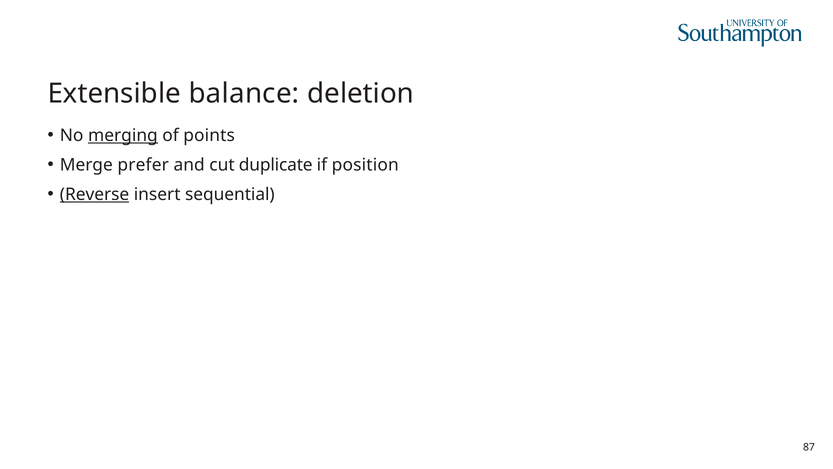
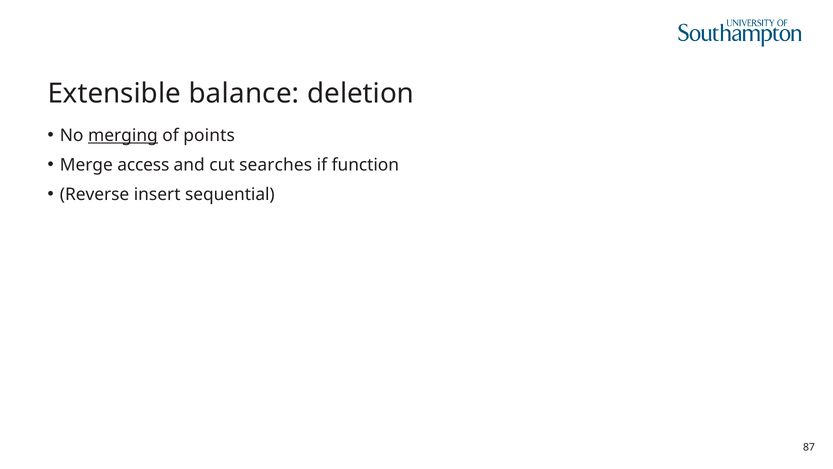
prefer: prefer -> access
duplicate: duplicate -> searches
position: position -> function
Reverse underline: present -> none
